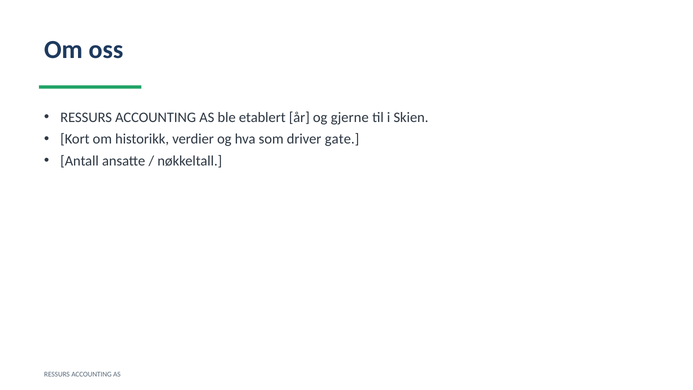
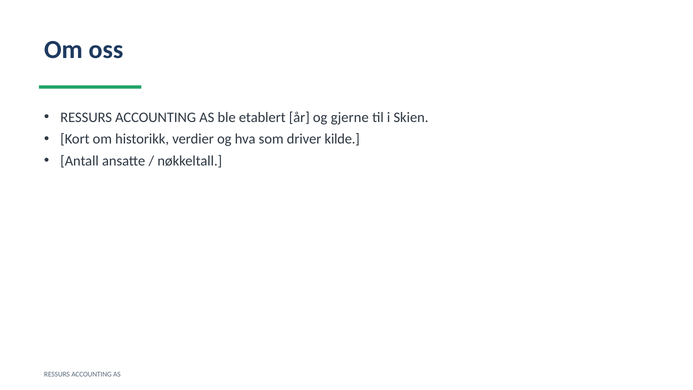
gate: gate -> kilde
